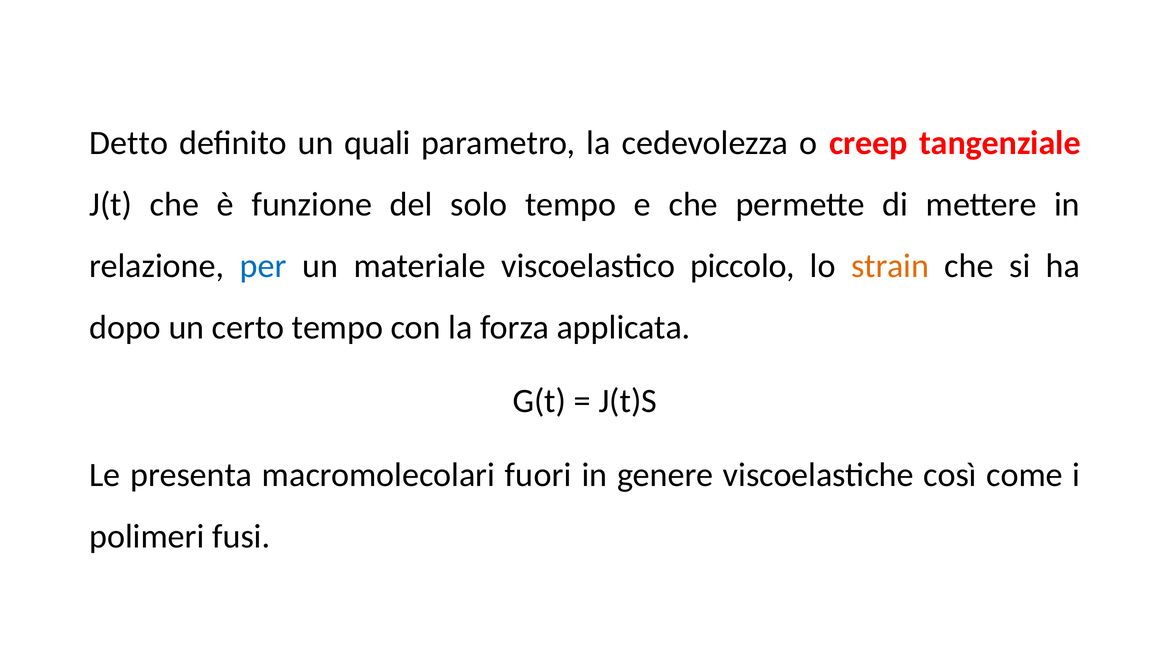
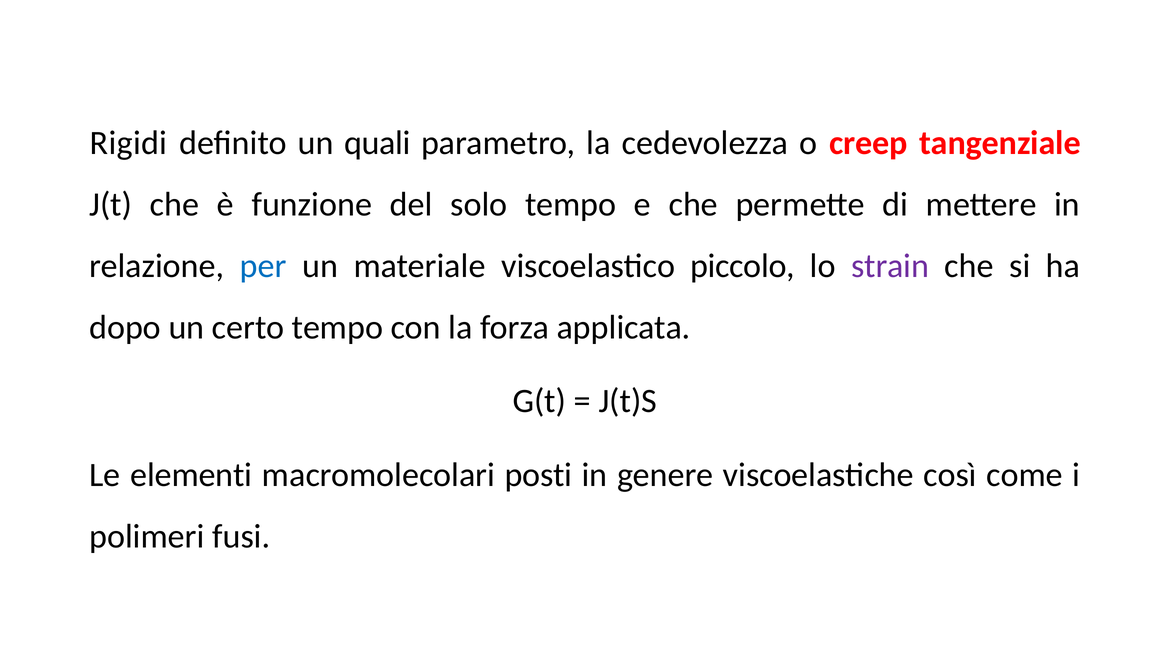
Detto: Detto -> Rigidi
strain colour: orange -> purple
presenta: presenta -> elementi
fuori: fuori -> posti
